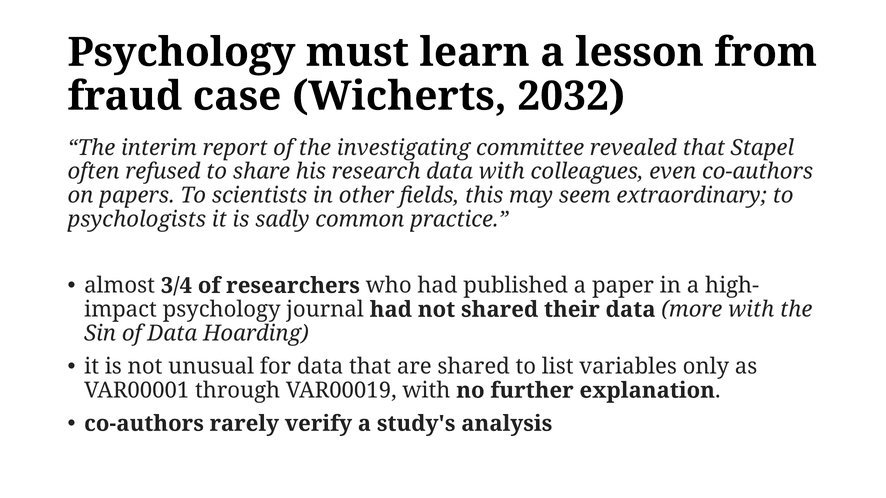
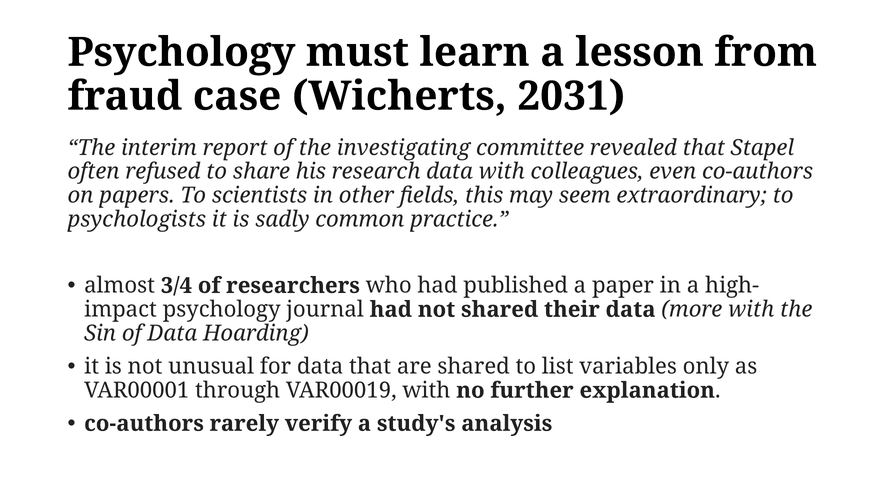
2032: 2032 -> 2031
